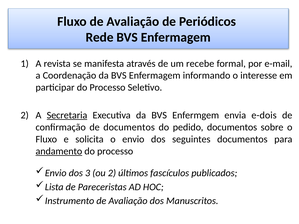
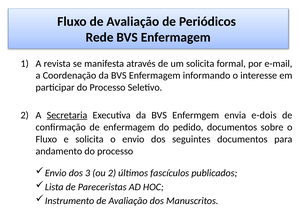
um recebe: recebe -> solicita
de documentos: documentos -> enfermagem
andamento underline: present -> none
